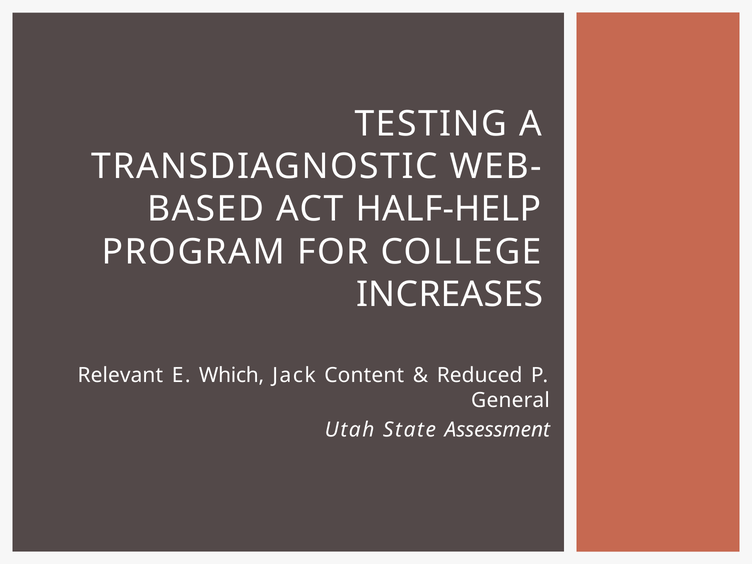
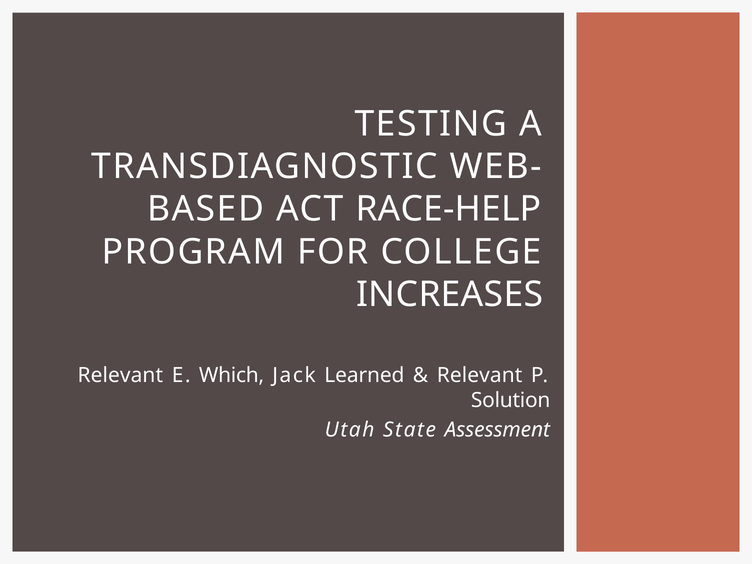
HALF-HELP: HALF-HELP -> RACE-HELP
Content: Content -> Learned
Reduced at (480, 375): Reduced -> Relevant
General: General -> Solution
